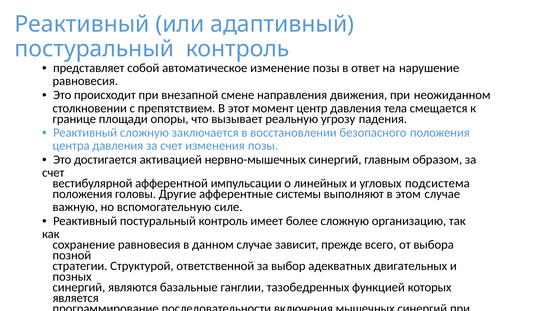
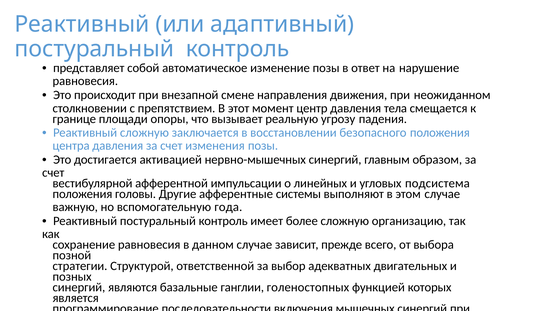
силе: силе -> года
тазобедренных: тазобедренных -> голеностопных
